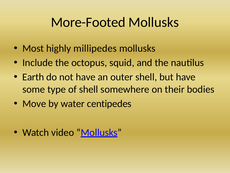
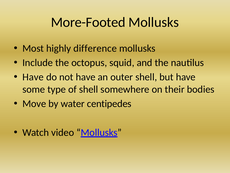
millipedes: millipedes -> difference
Earth at (33, 77): Earth -> Have
